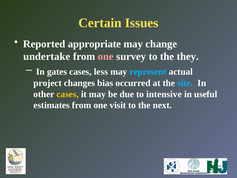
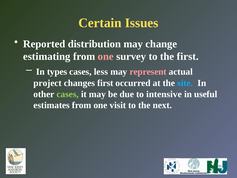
appropriate: appropriate -> distribution
undertake: undertake -> estimating
the they: they -> first
gates: gates -> types
represent colour: light blue -> pink
changes bias: bias -> first
cases at (68, 94) colour: yellow -> light green
